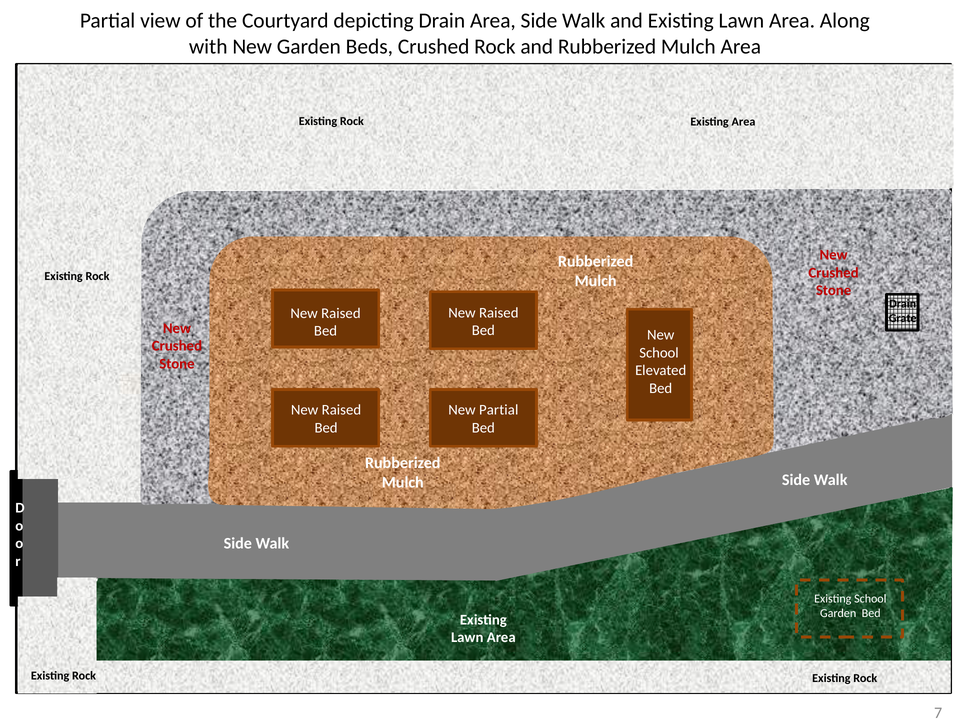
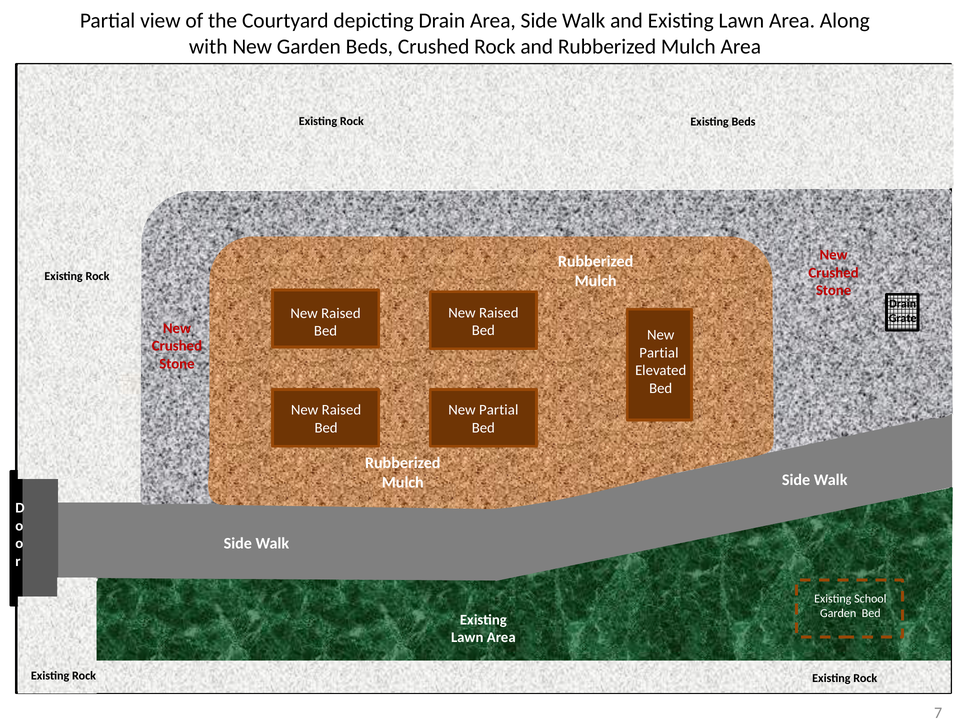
Existing Area: Area -> Beds
School at (659, 353): School -> Partial
